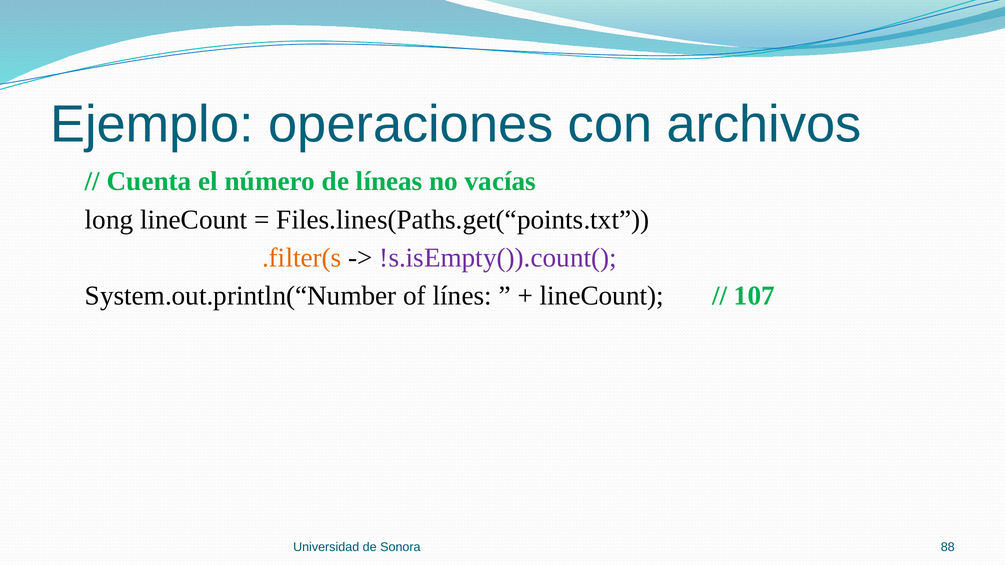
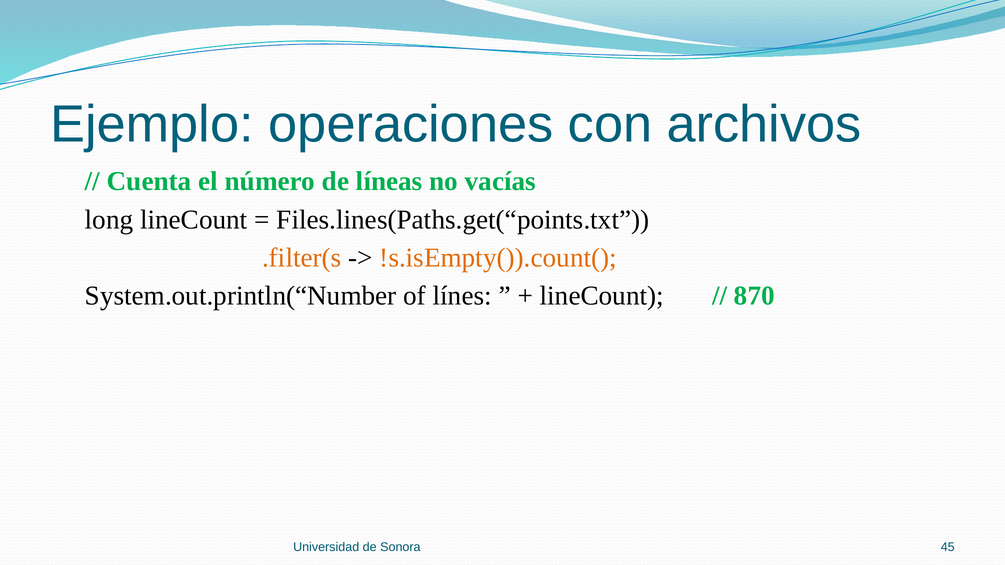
!s.isEmpty()).count( colour: purple -> orange
107: 107 -> 870
88: 88 -> 45
